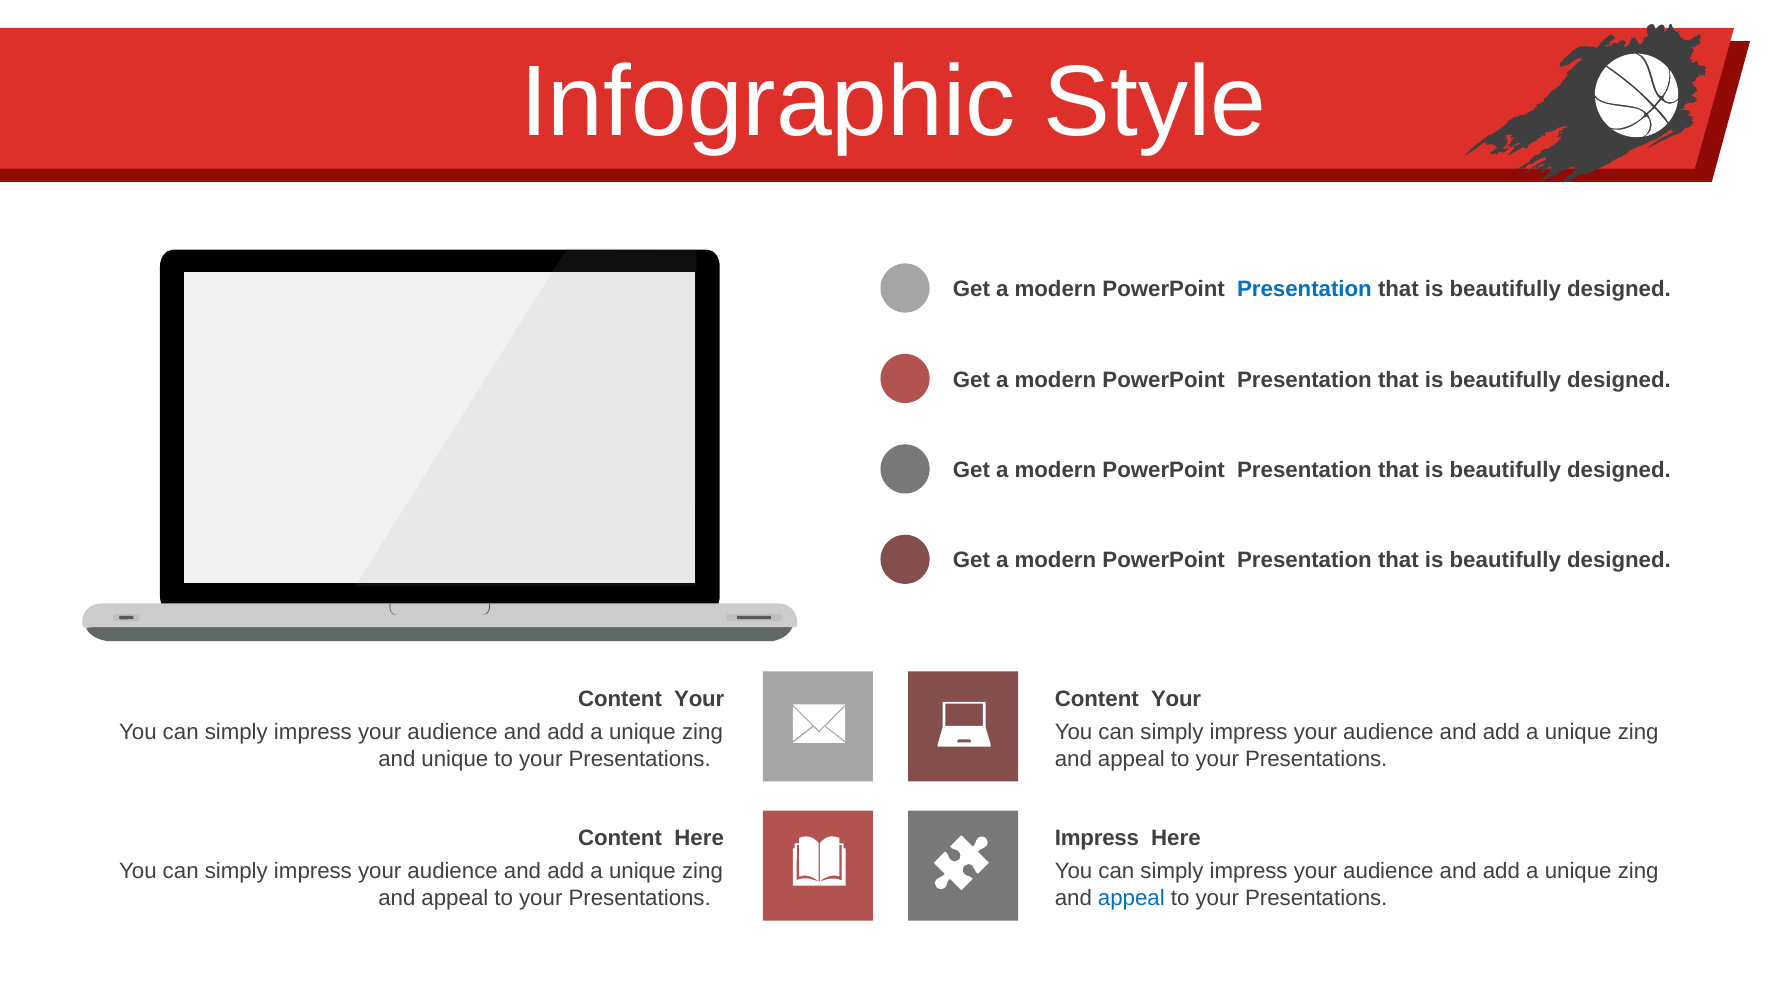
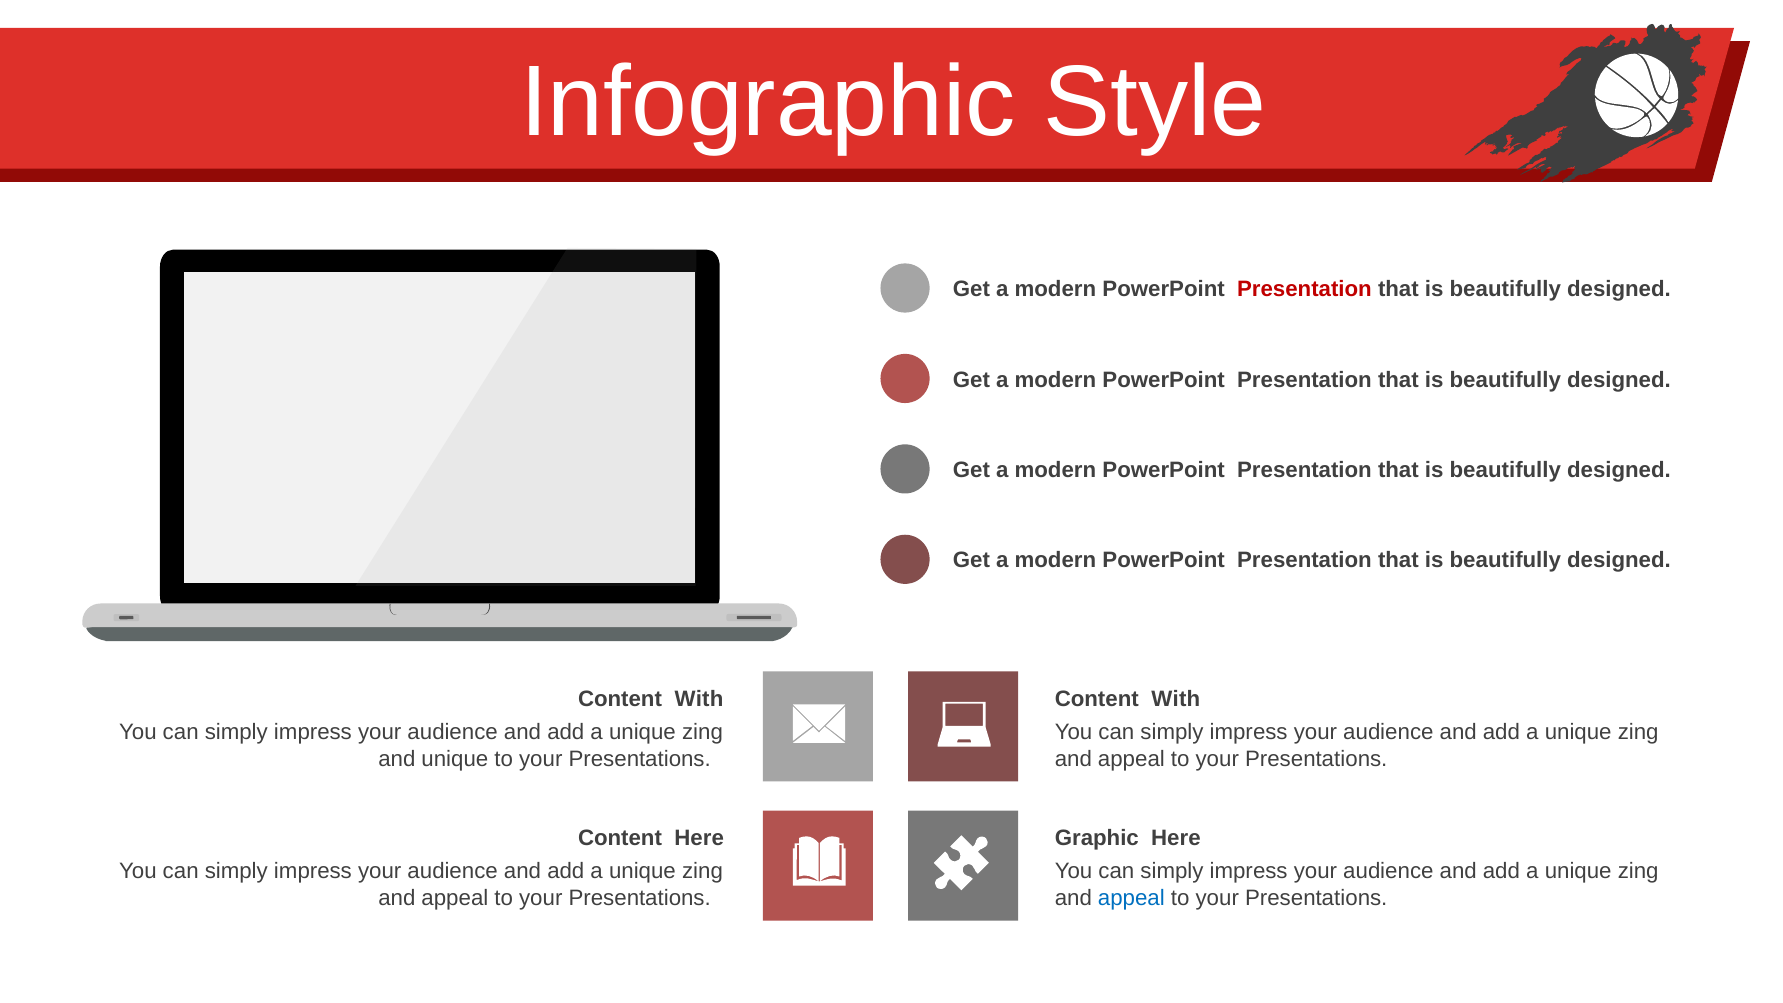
Presentation at (1304, 289) colour: blue -> red
Your at (699, 699): Your -> With
Your at (1176, 699): Your -> With
Impress at (1097, 838): Impress -> Graphic
